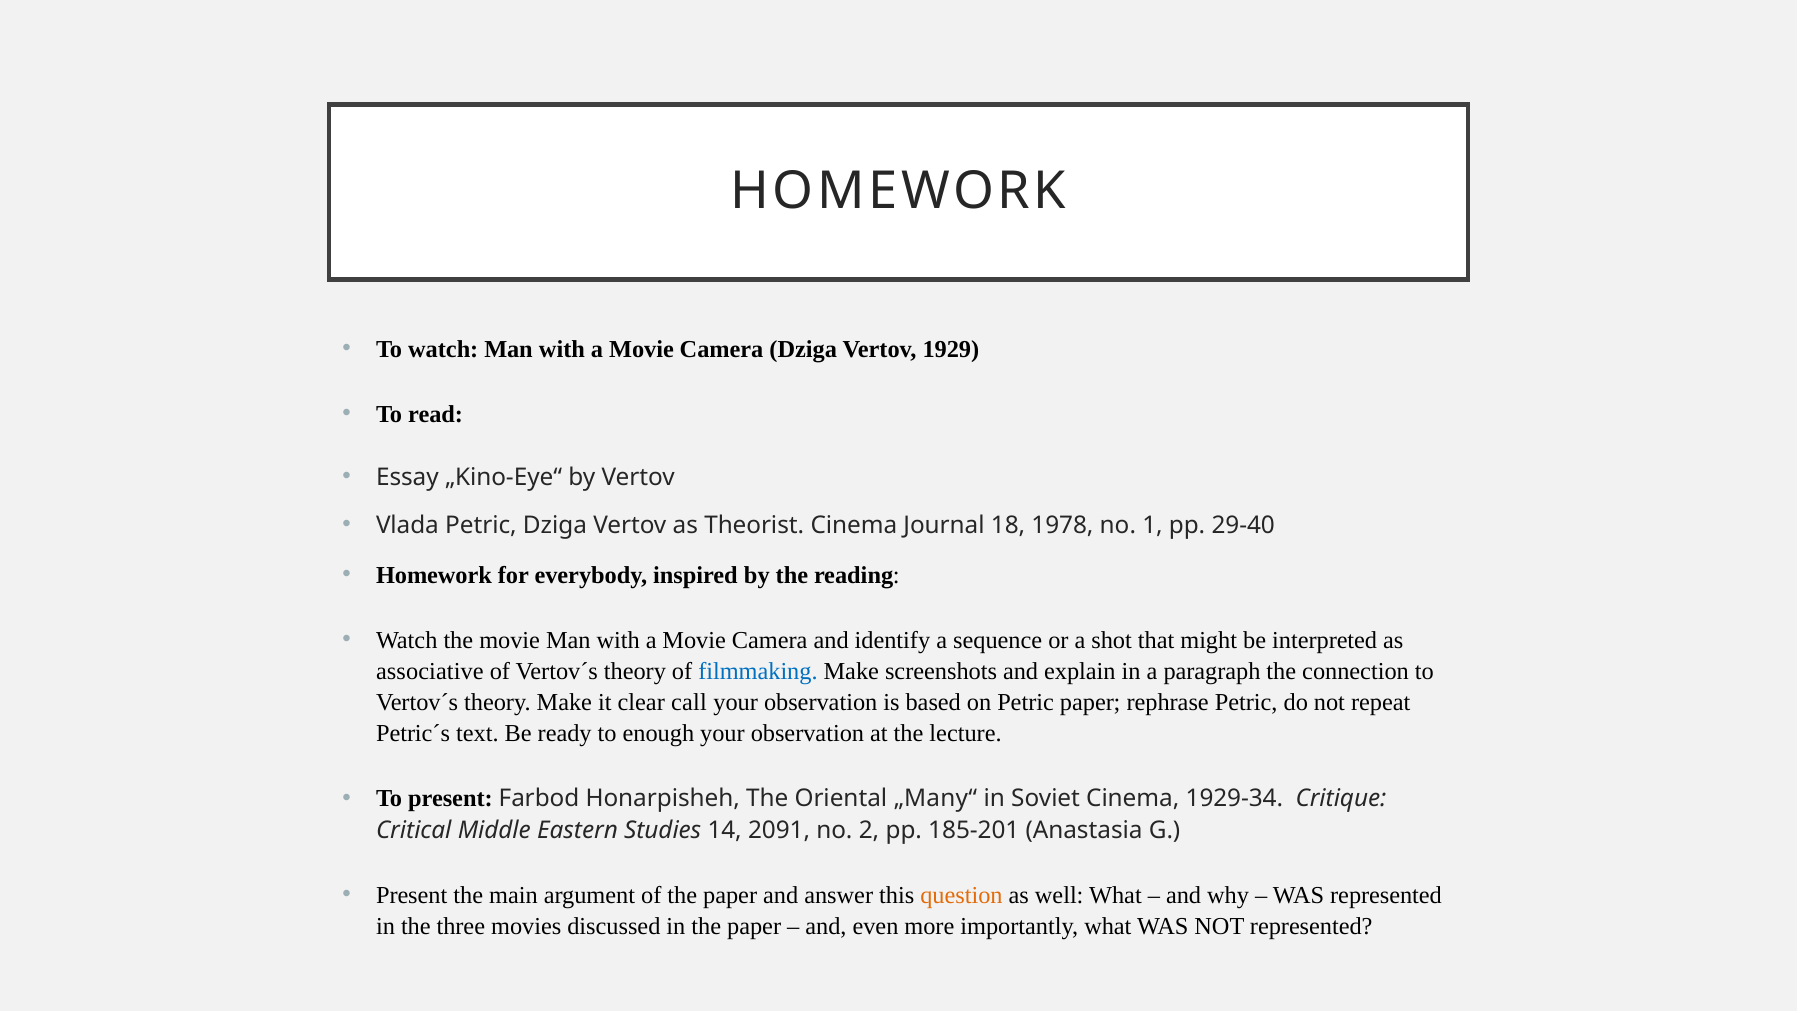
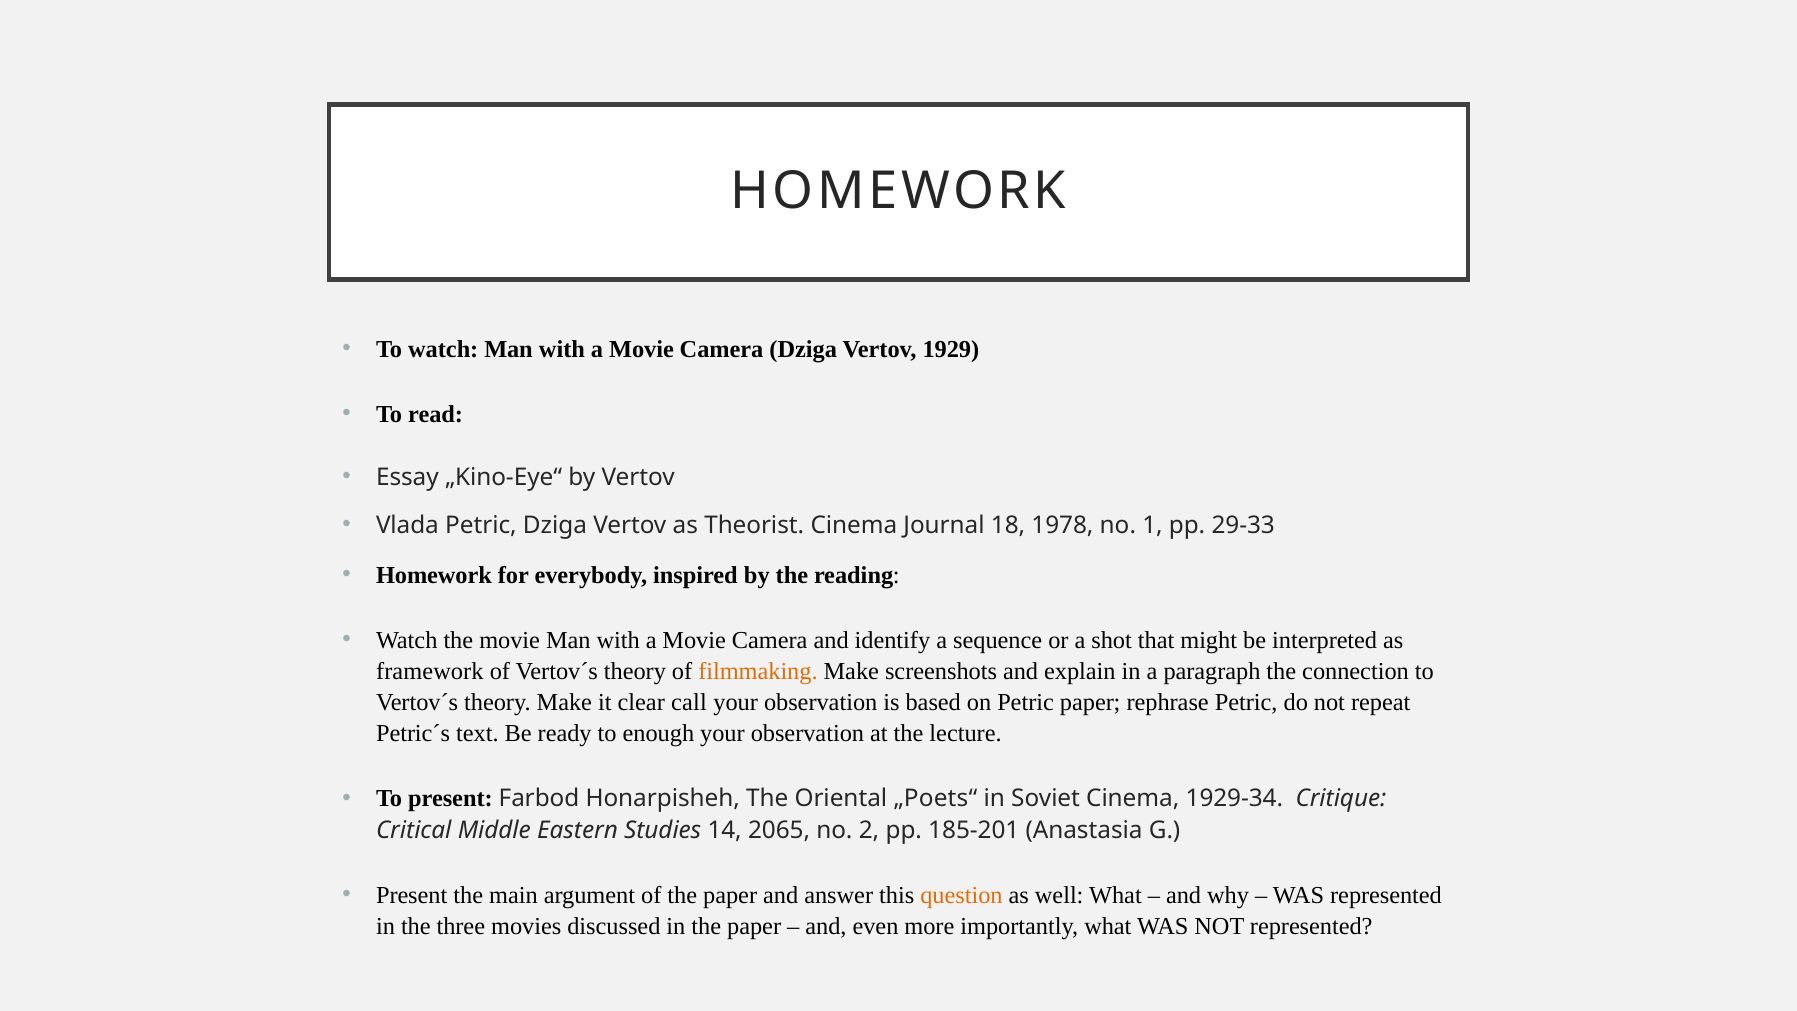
29-40: 29-40 -> 29-33
associative: associative -> framework
filmmaking colour: blue -> orange
„Many“: „Many“ -> „Poets“
2091: 2091 -> 2065
